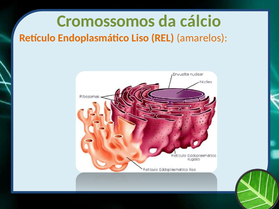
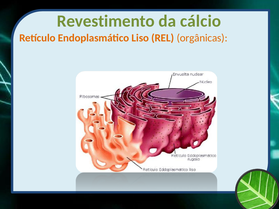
Cromossomos: Cromossomos -> Revestimento
amarelos: amarelos -> orgânicas
